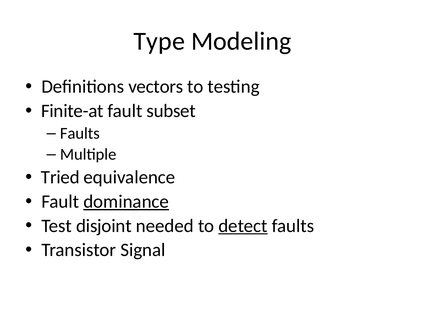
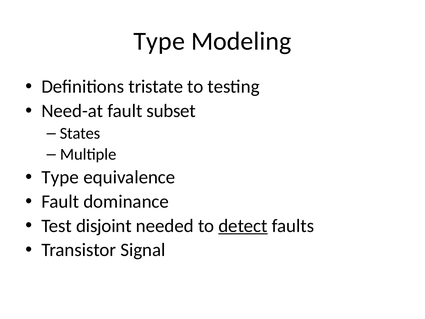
vectors: vectors -> tristate
Finite-at: Finite-at -> Need-at
Faults at (80, 133): Faults -> States
Tried at (60, 177): Tried -> Type
dominance underline: present -> none
